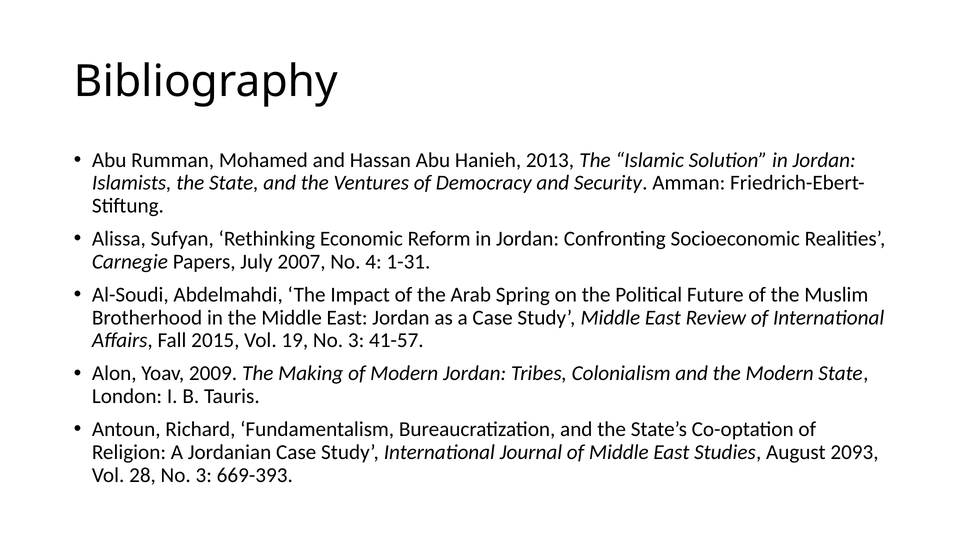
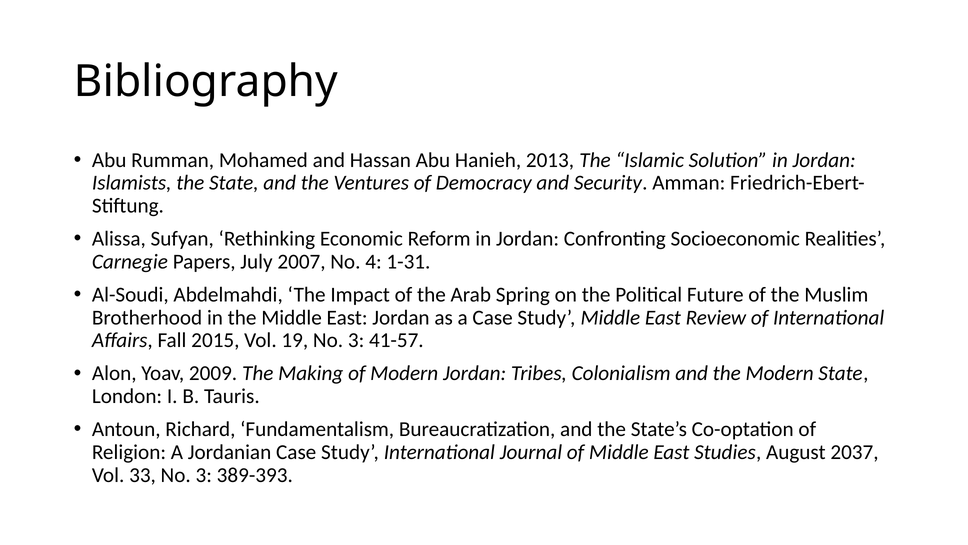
2093: 2093 -> 2037
28: 28 -> 33
669-393: 669-393 -> 389-393
